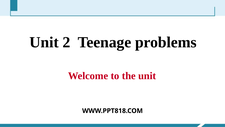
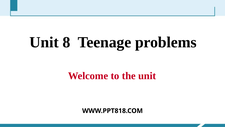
2: 2 -> 8
